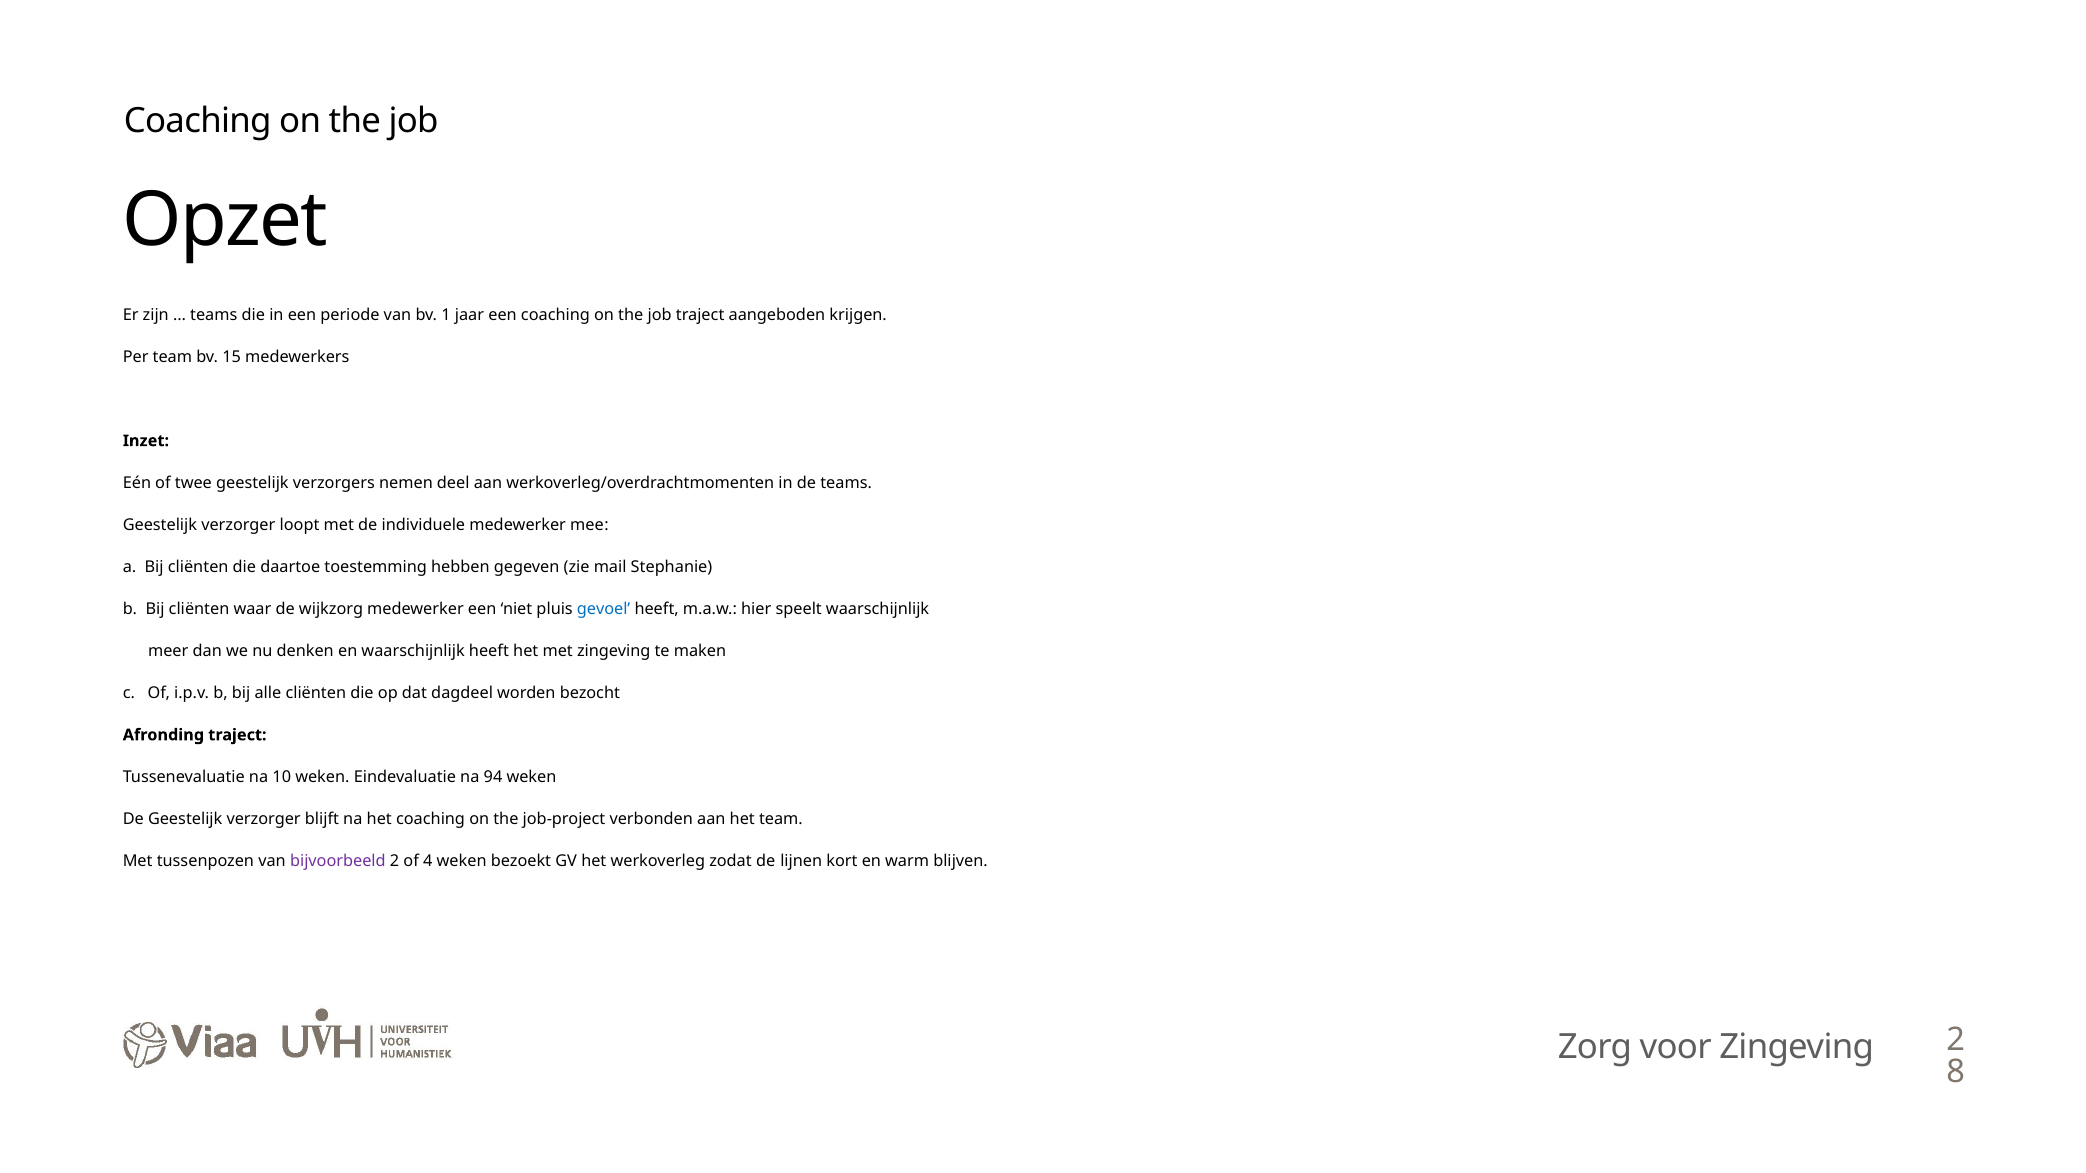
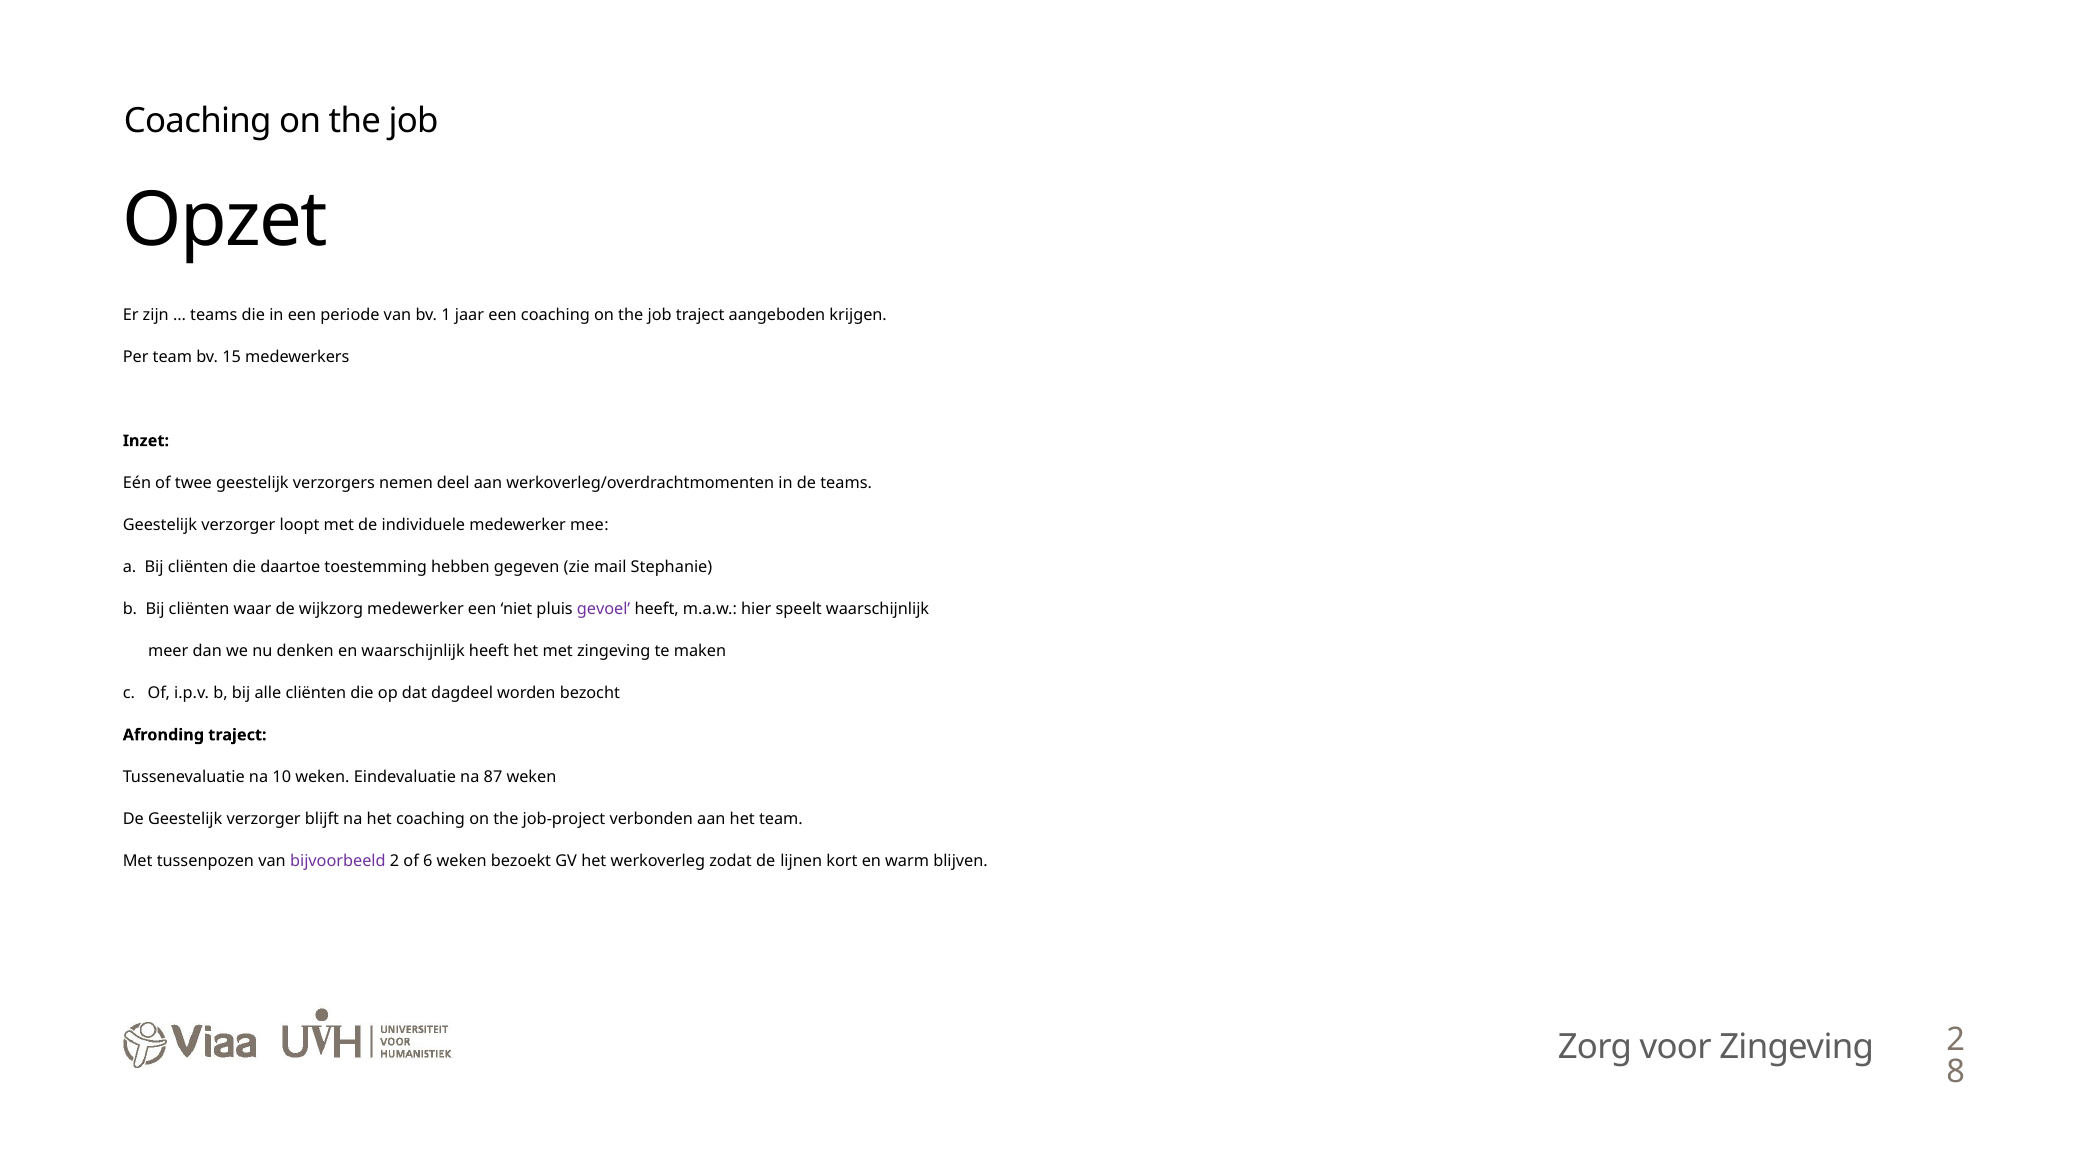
gevoel colour: blue -> purple
94: 94 -> 87
4: 4 -> 6
